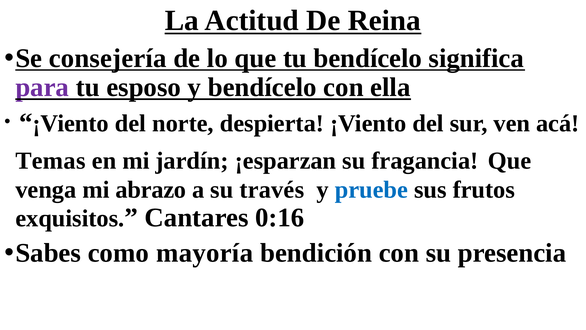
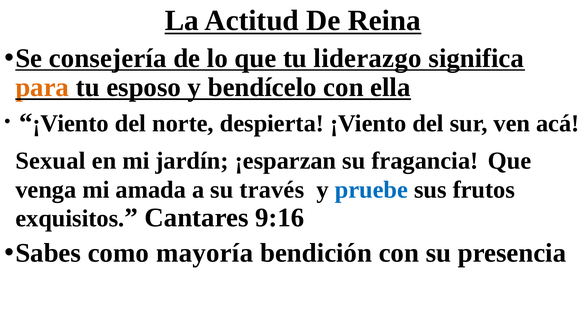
tu bendícelo: bendícelo -> liderazgo
para colour: purple -> orange
Temas: Temas -> Sexual
abrazo: abrazo -> amada
0:16: 0:16 -> 9:16
